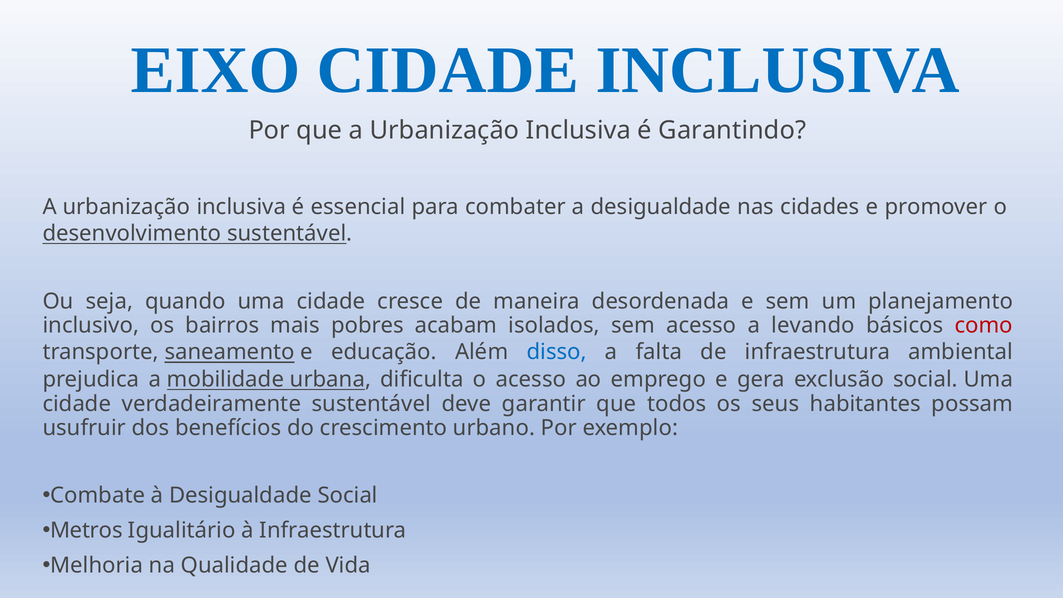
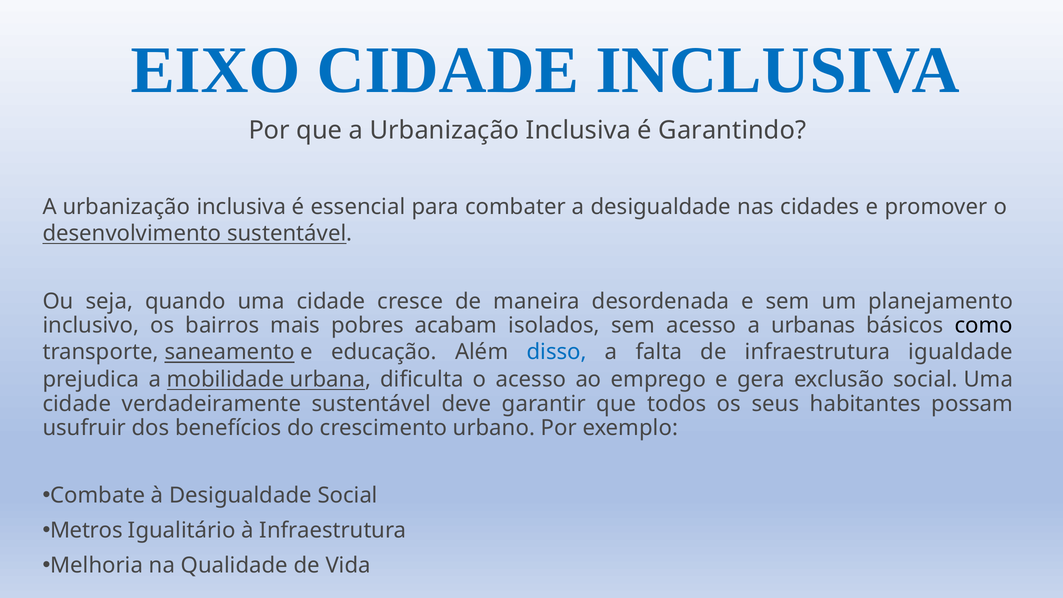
levando: levando -> urbanas
como colour: red -> black
ambiental: ambiental -> igualdade
